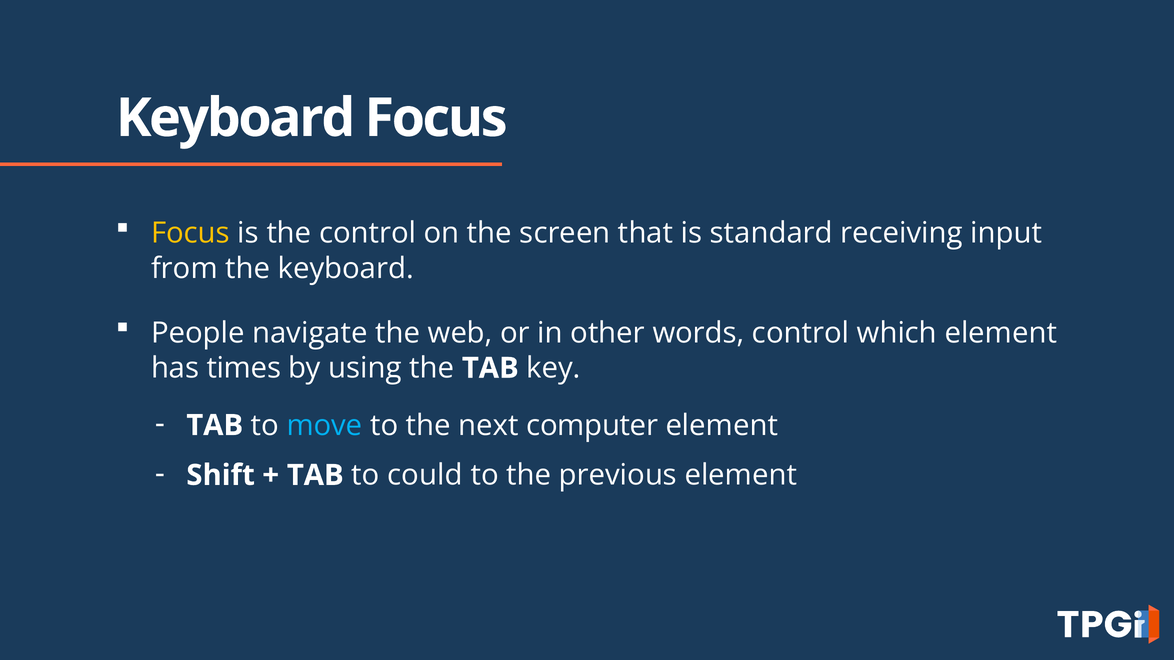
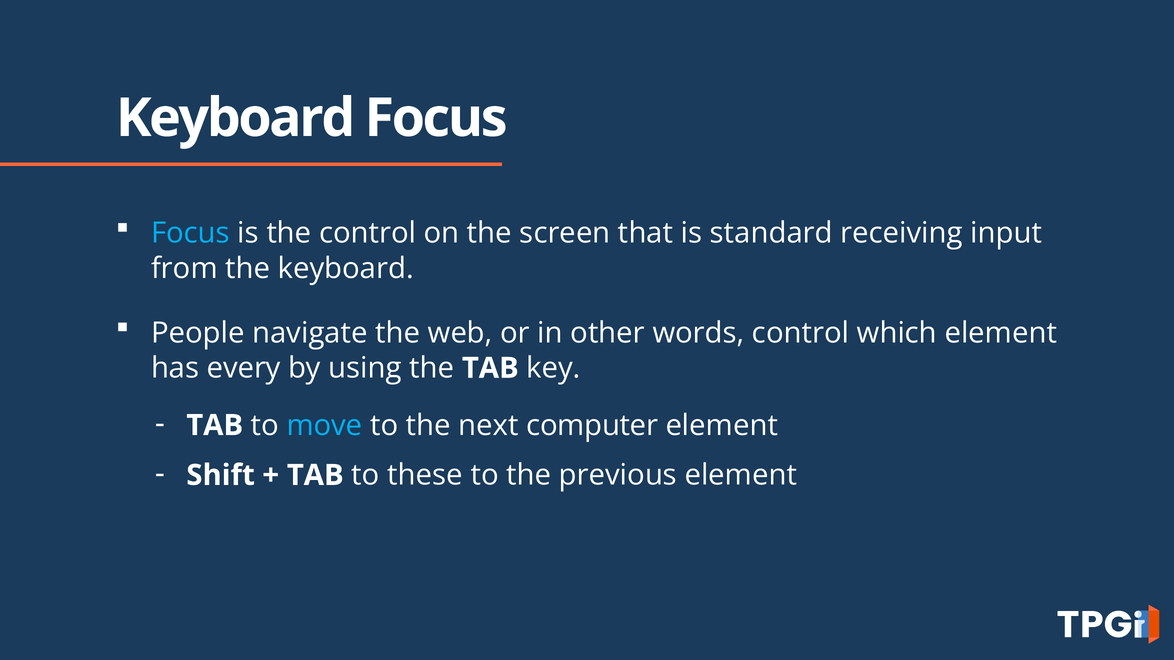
Focus at (190, 233) colour: yellow -> light blue
times: times -> every
could: could -> these
